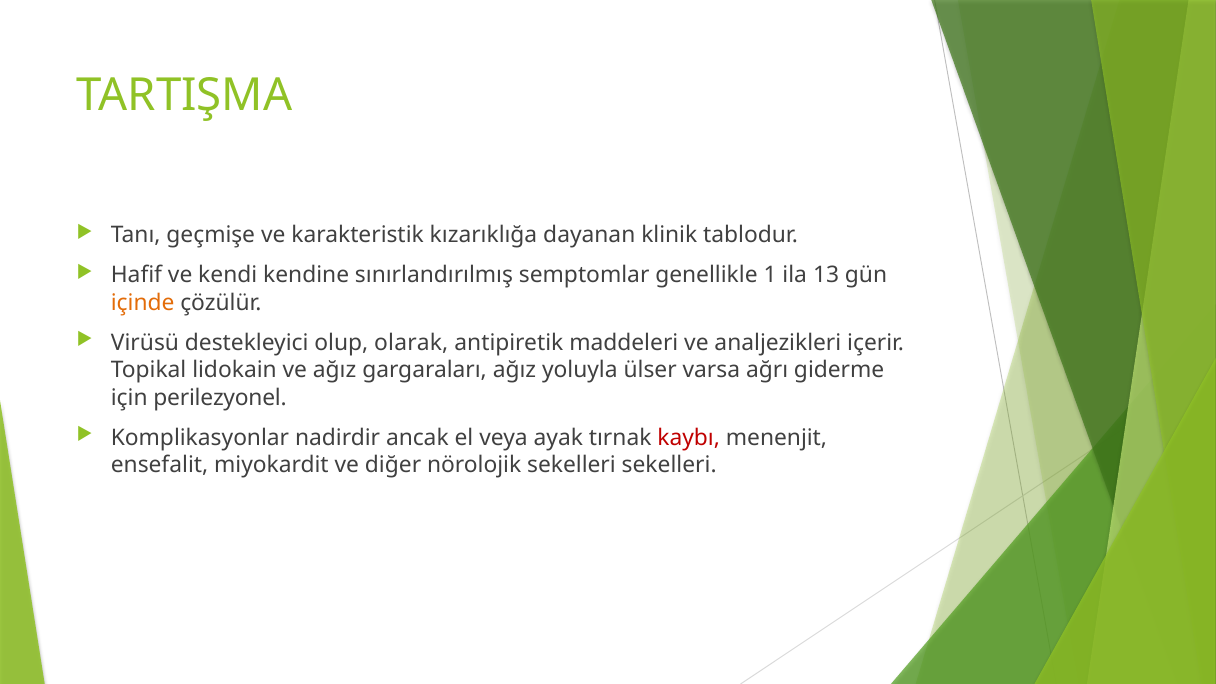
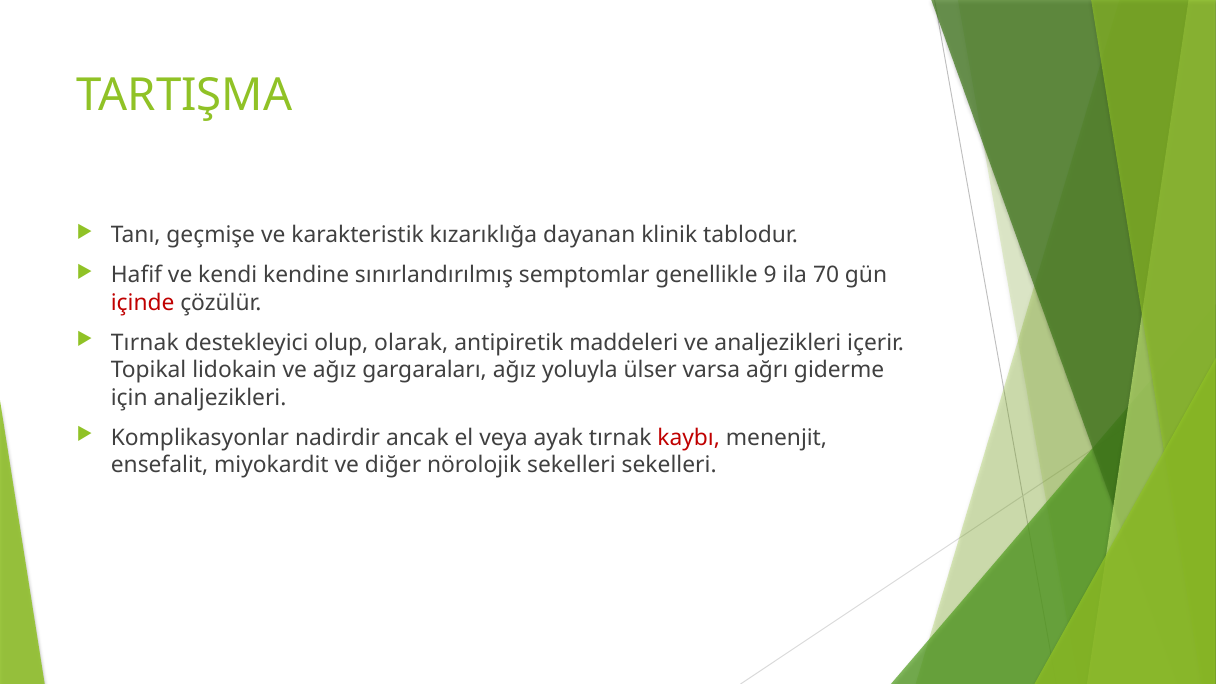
1: 1 -> 9
13: 13 -> 70
içinde colour: orange -> red
Virüsü at (145, 343): Virüsü -> Tırnak
için perilezyonel: perilezyonel -> analjezikleri
